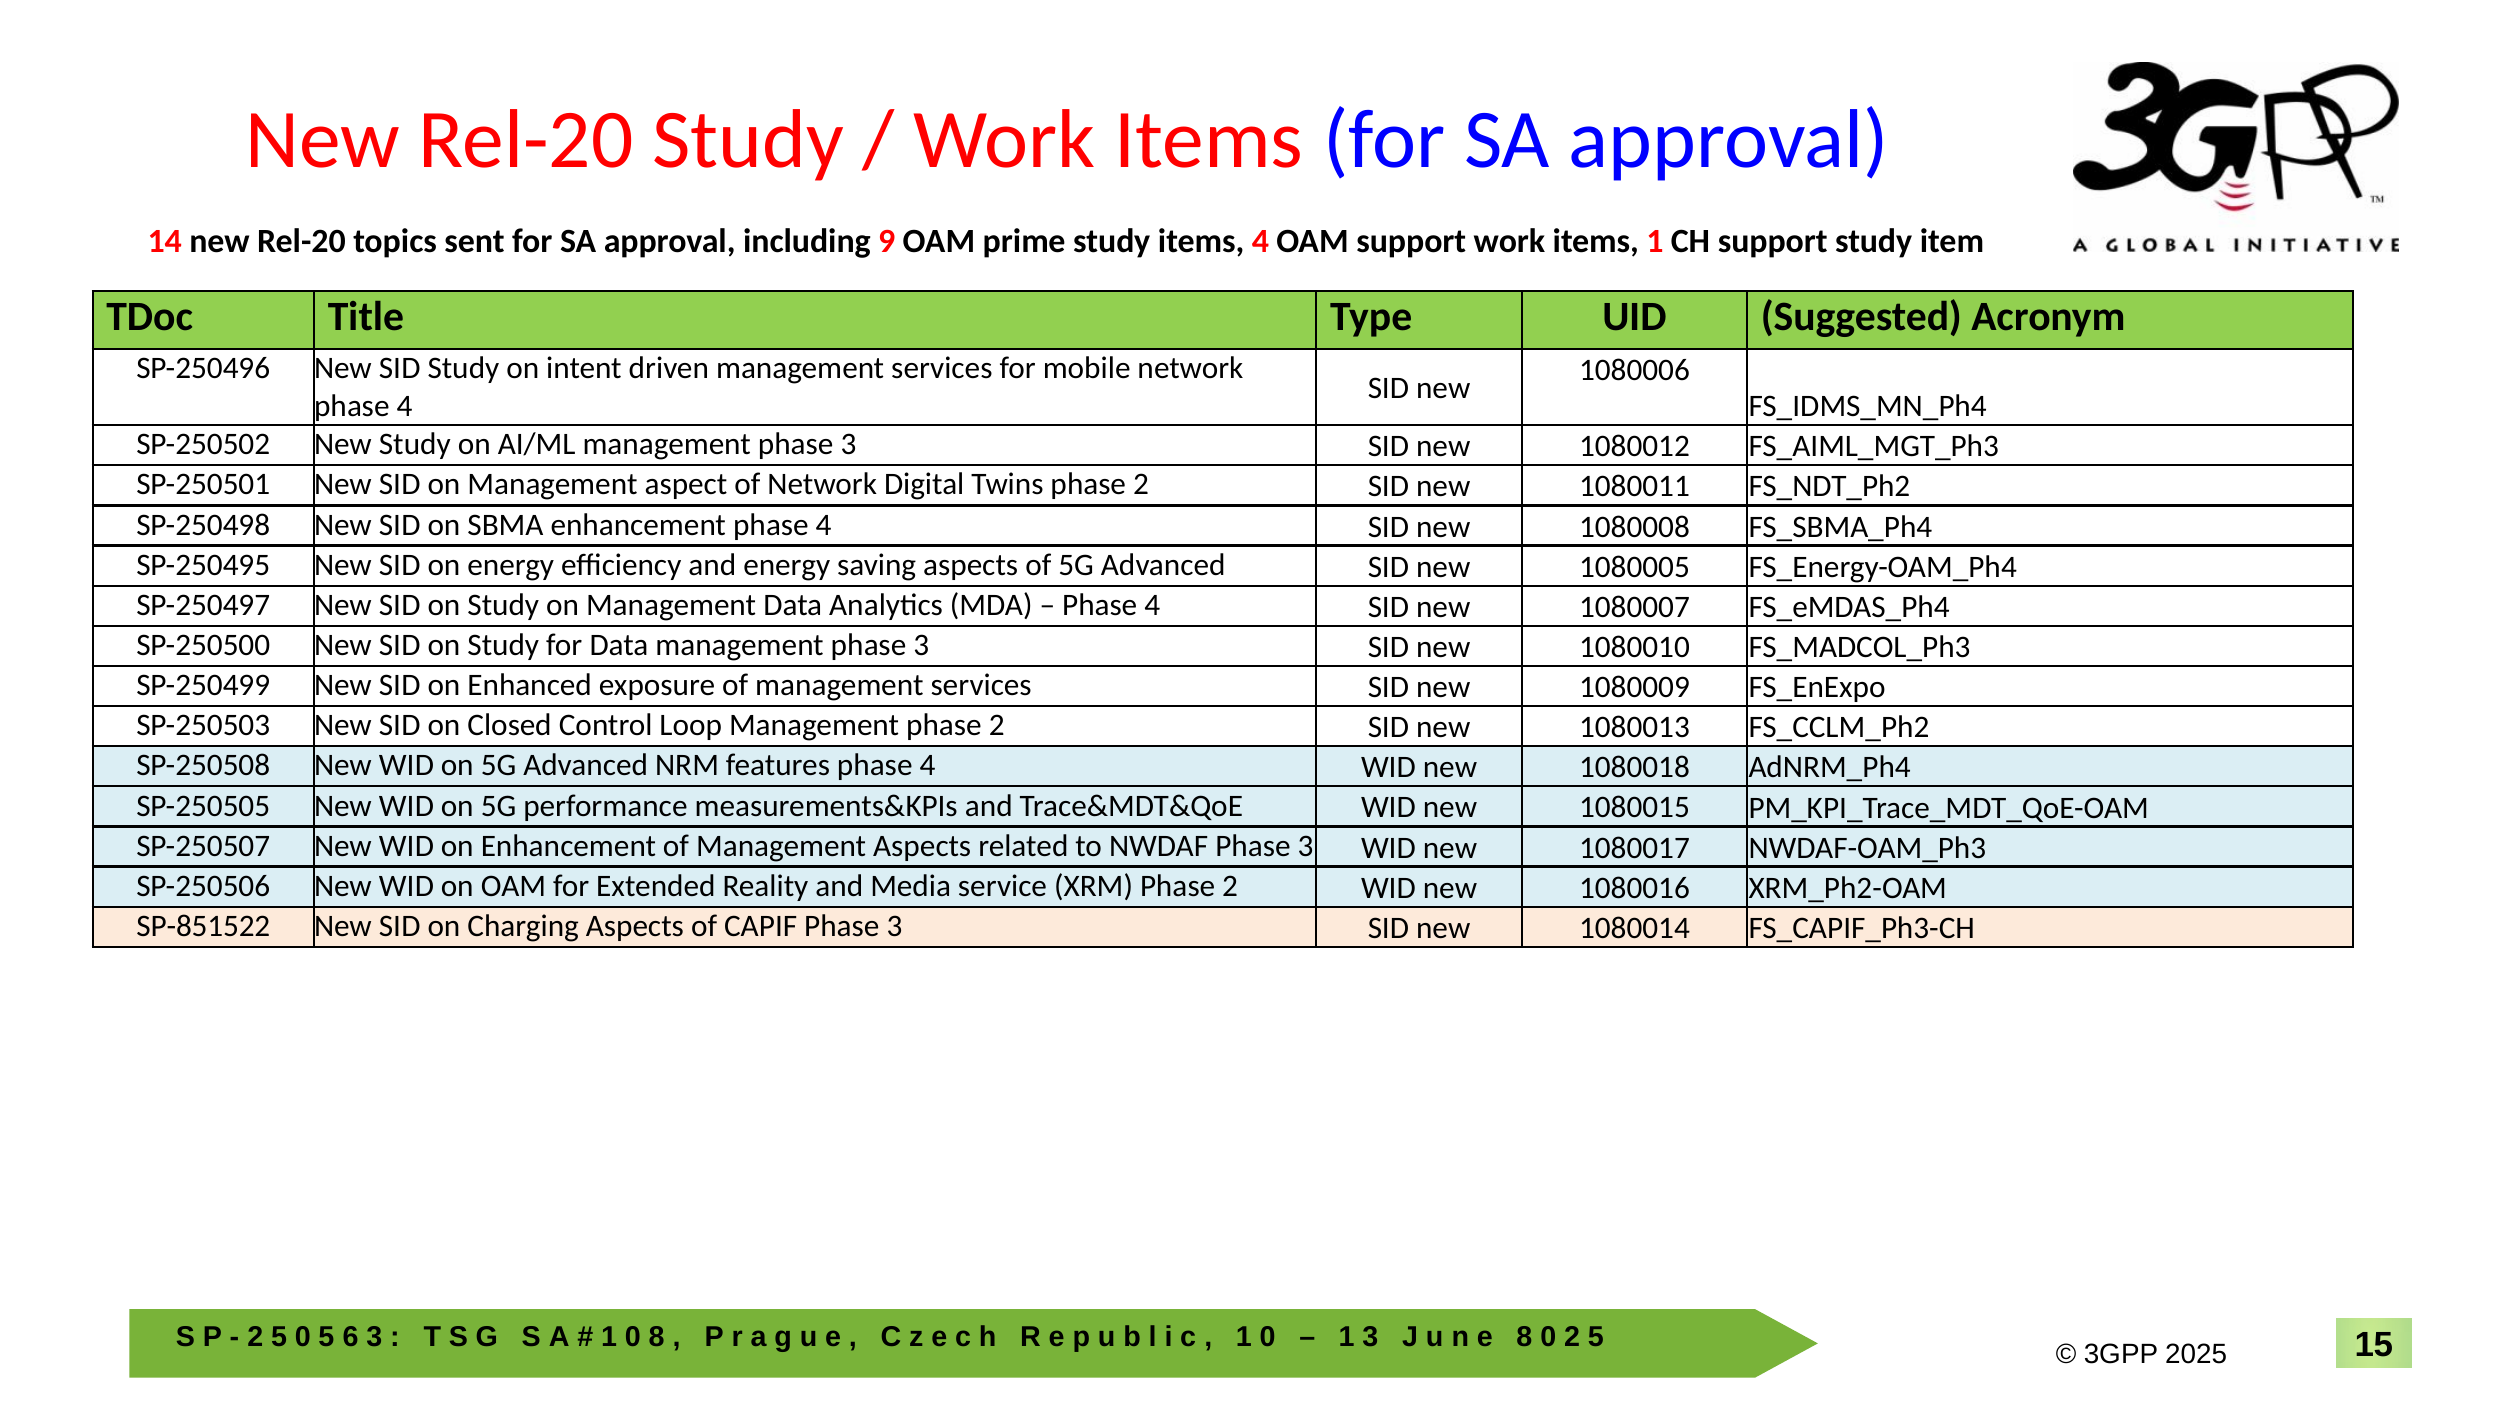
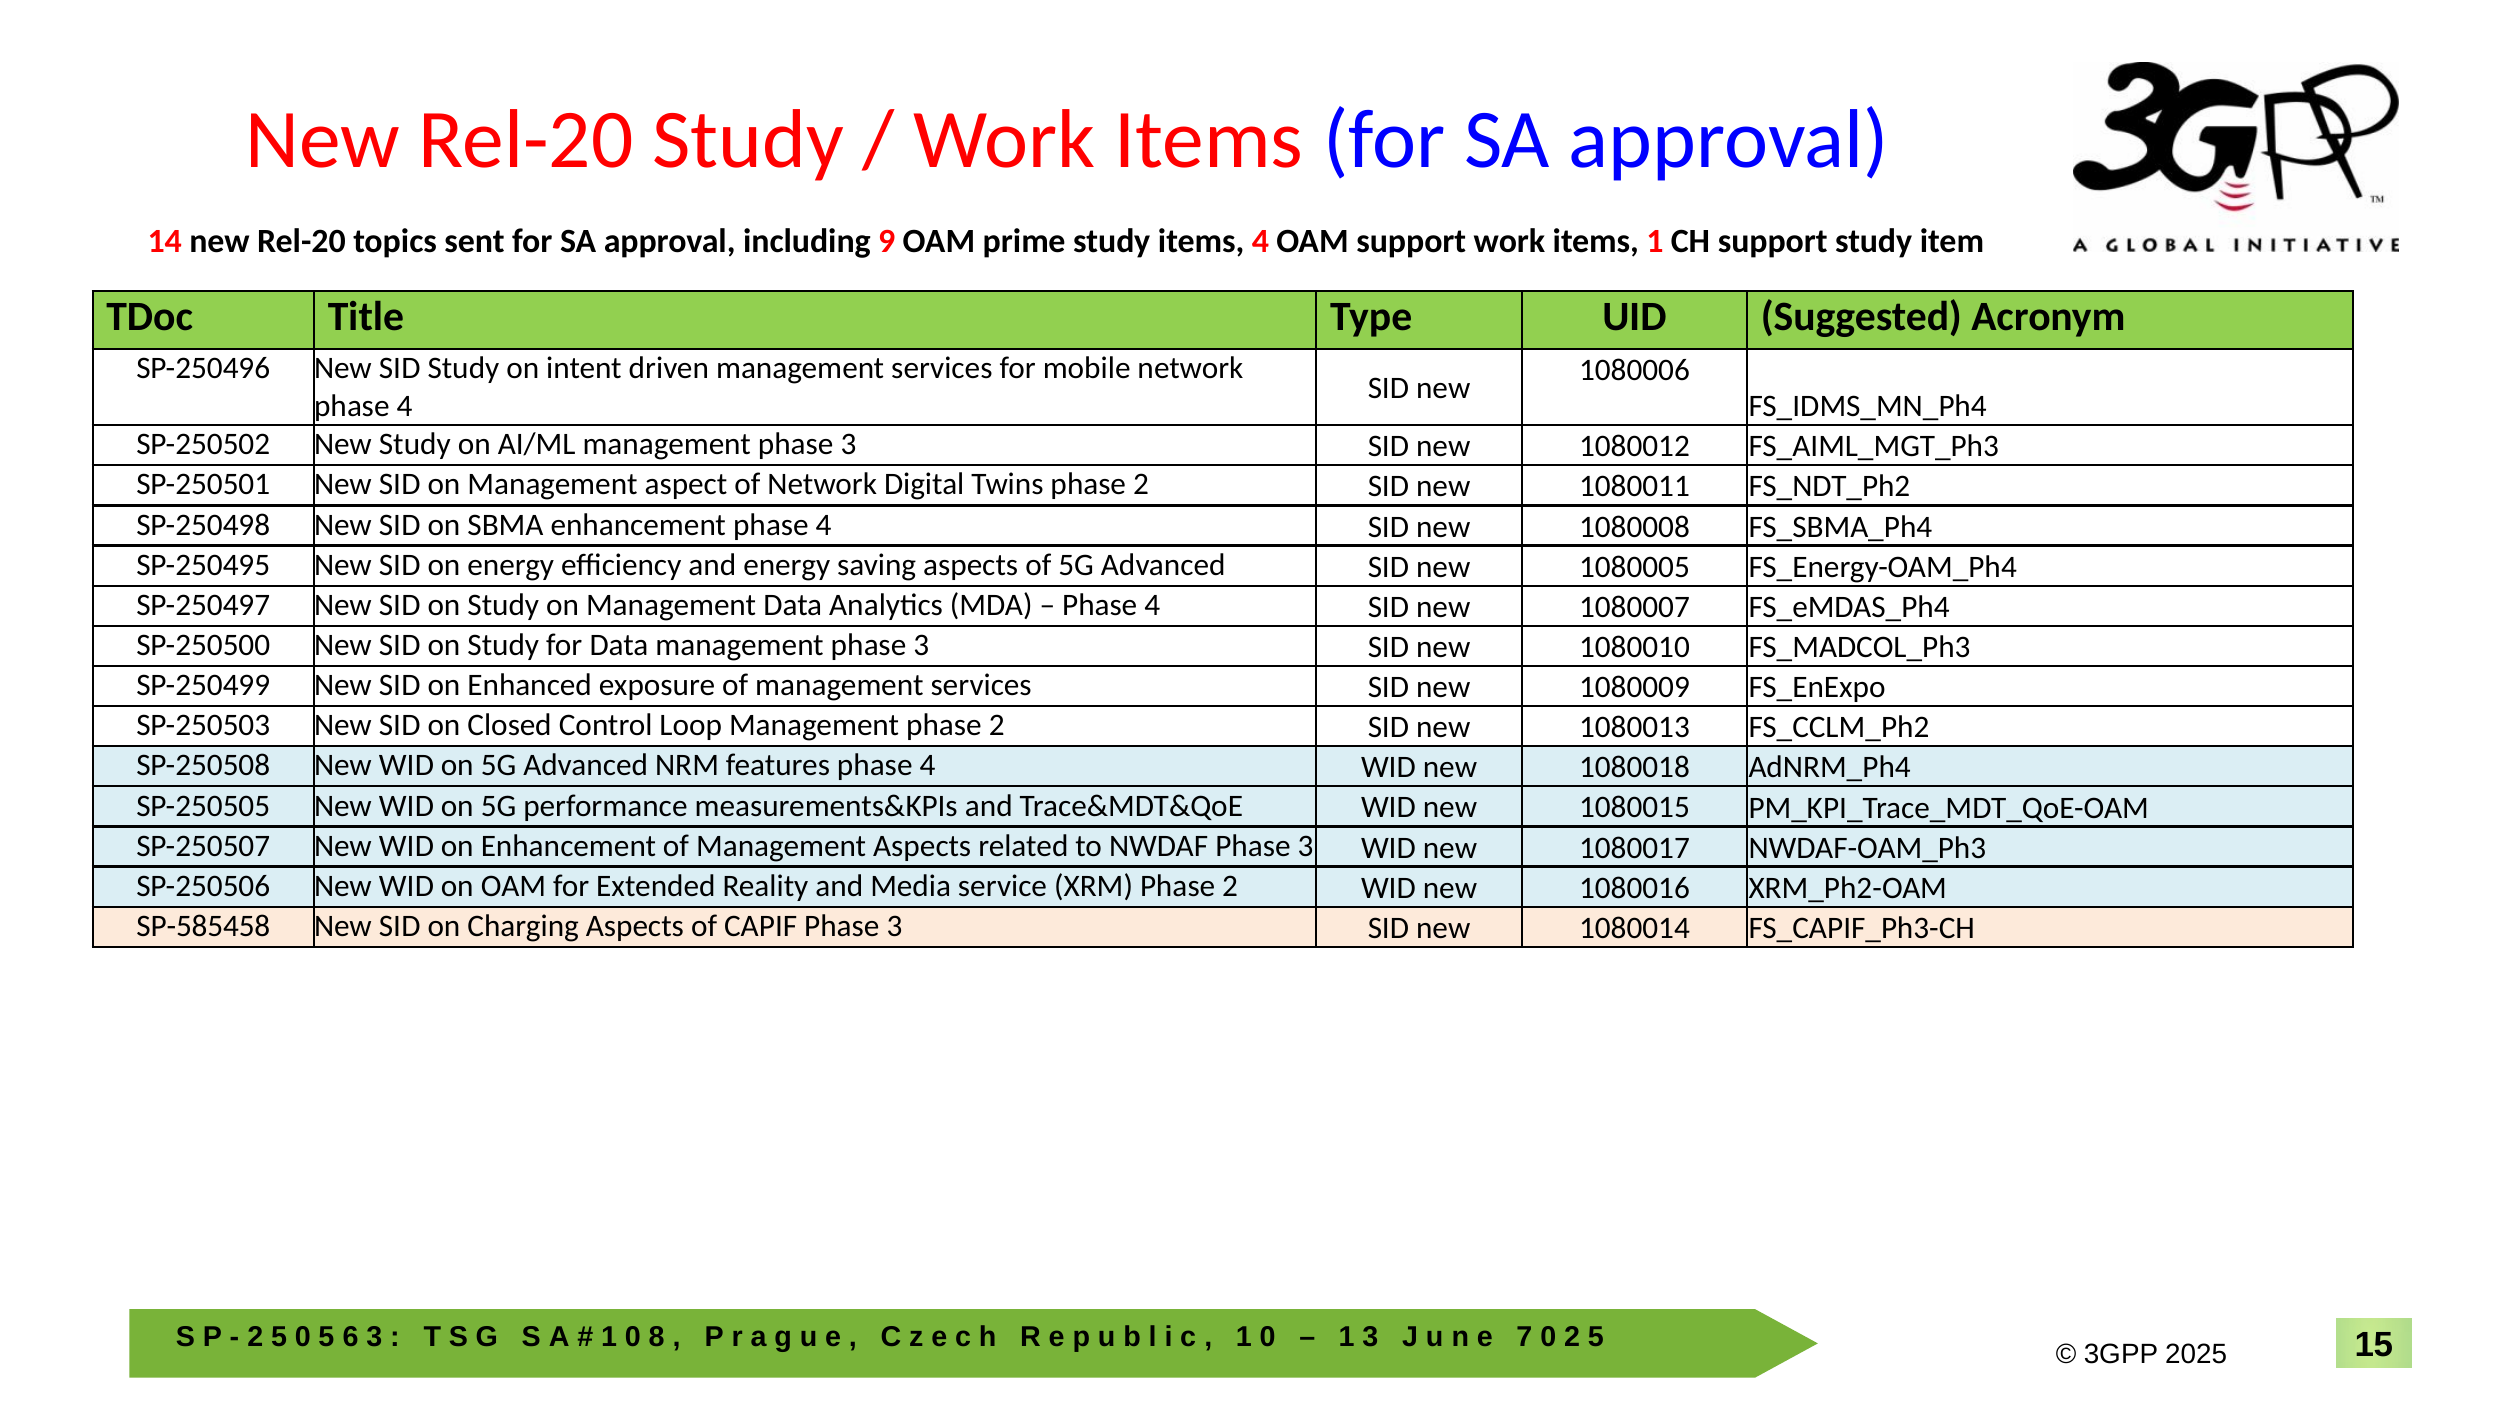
SP-851522: SP-851522 -> SP-585458
8 at (1524, 1337): 8 -> 7
